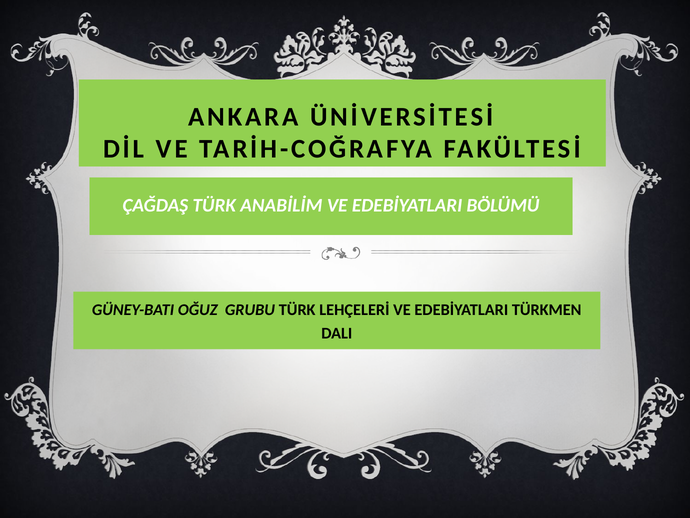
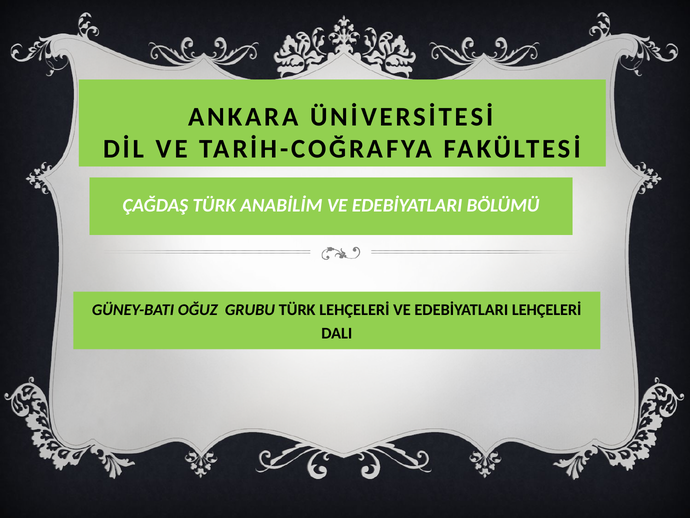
EDEBİYATLARI TÜRKMEN: TÜRKMEN -> LEHÇELERİ
